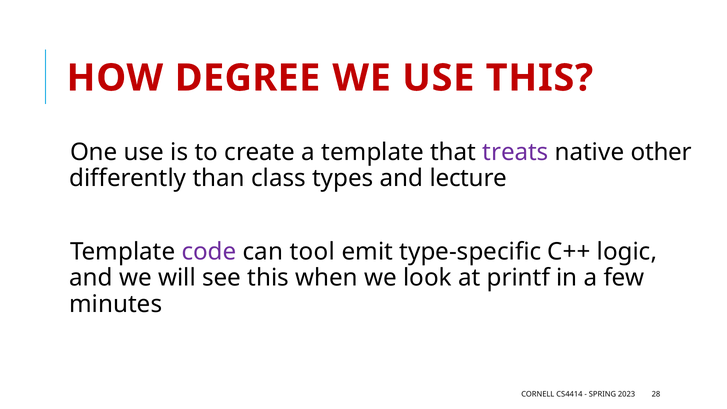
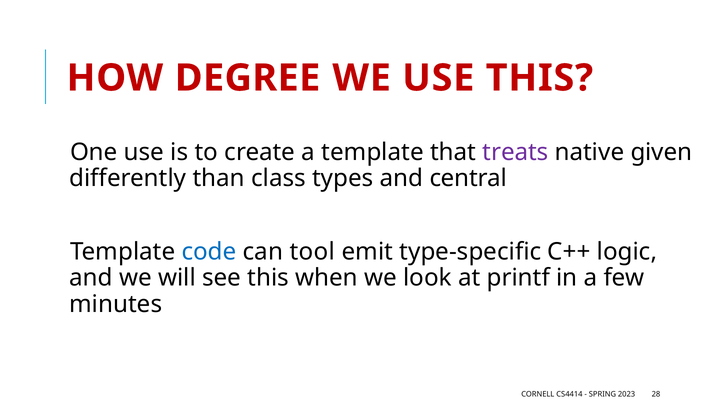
other: other -> given
lecture: lecture -> central
code colour: purple -> blue
